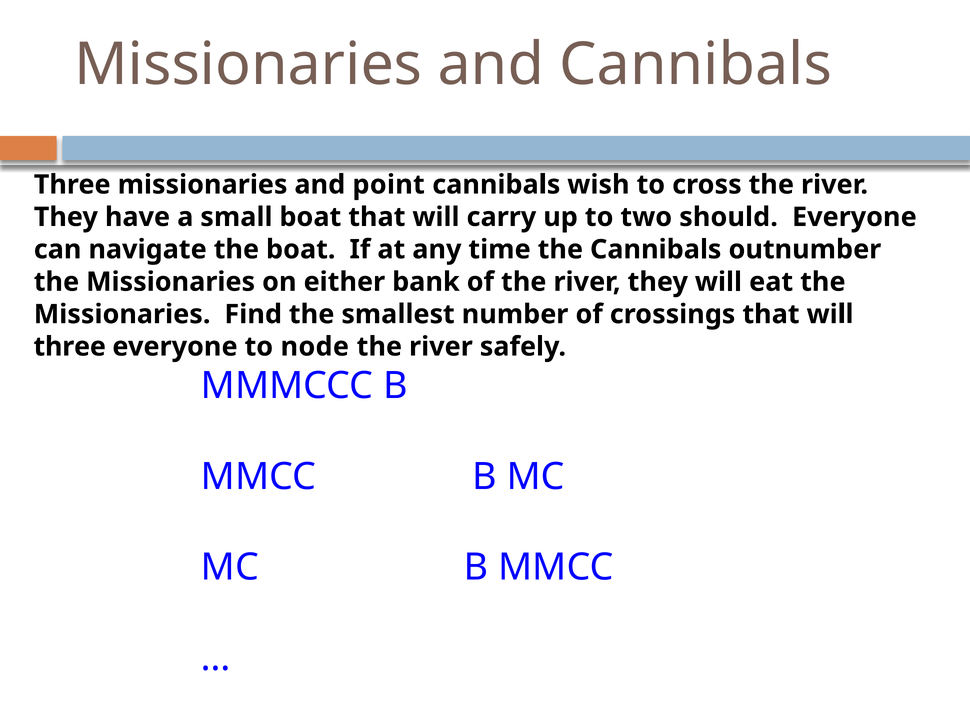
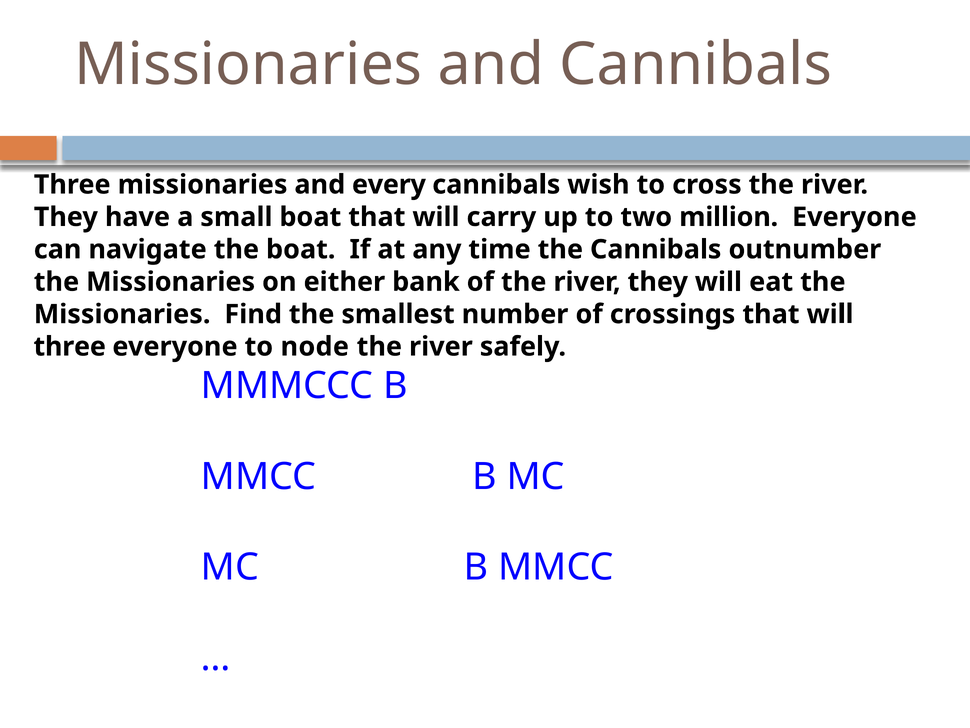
point: point -> every
should: should -> million
